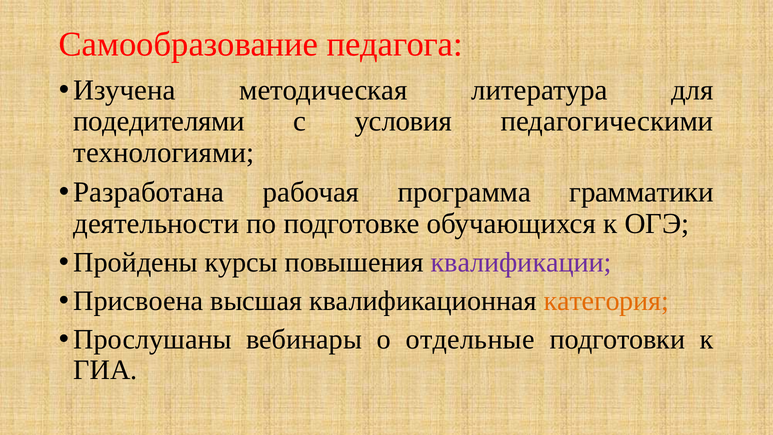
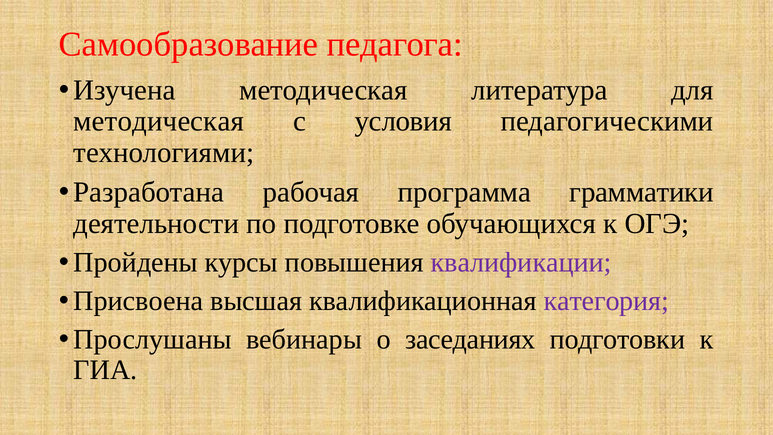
подедителями at (159, 121): подедителями -> методическая
категория colour: orange -> purple
отдельные: отдельные -> заседаниях
